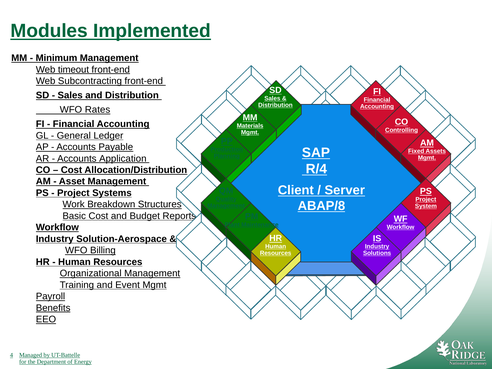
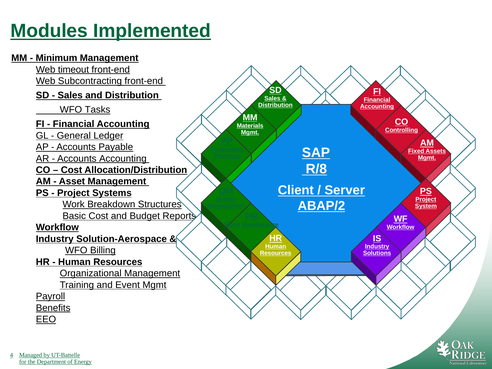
Rates: Rates -> Tasks
Accounts Application: Application -> Accounting
R/4: R/4 -> R/8
ABAP/8: ABAP/8 -> ABAP/2
